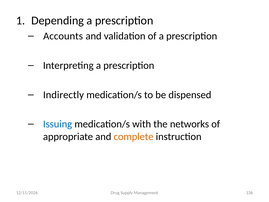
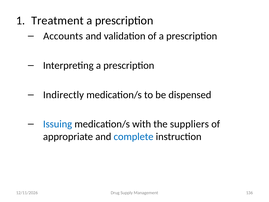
Depending: Depending -> Treatment
networks: networks -> suppliers
complete colour: orange -> blue
